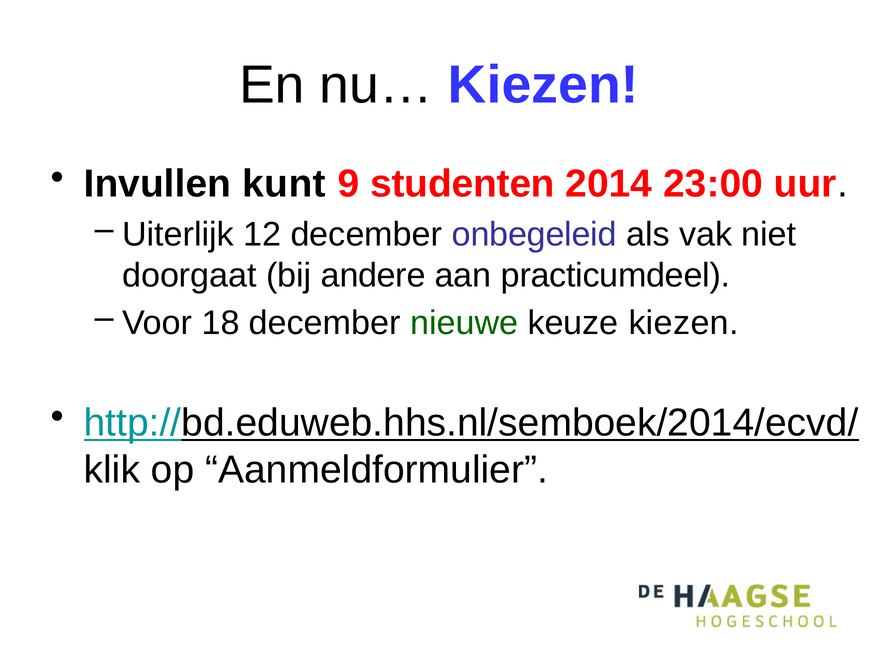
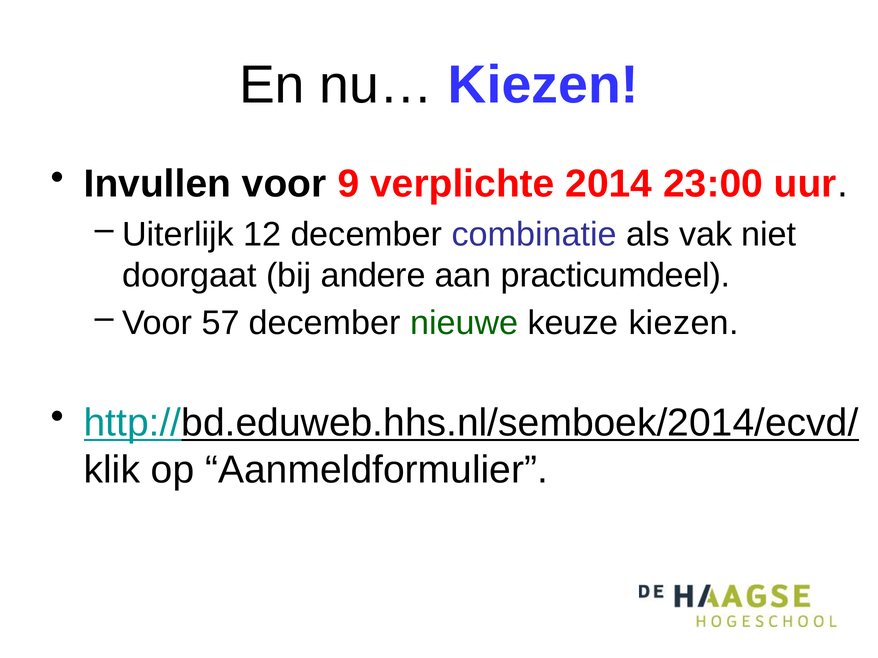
Invullen kunt: kunt -> voor
studenten: studenten -> verplichte
onbegeleid: onbegeleid -> combinatie
18: 18 -> 57
